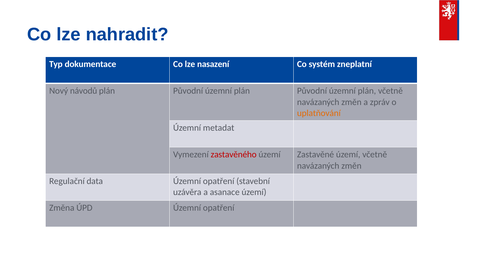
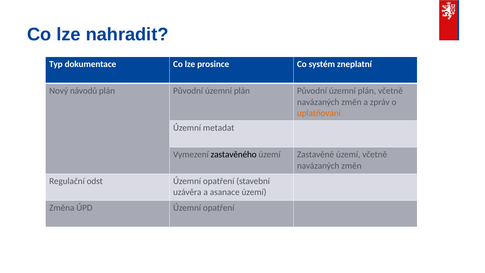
nasazení: nasazení -> prosince
zastavěného colour: red -> black
data: data -> odst
